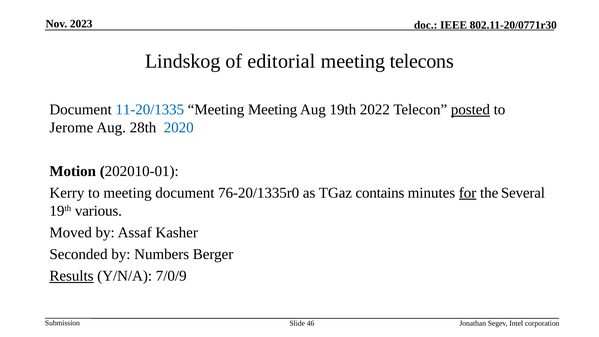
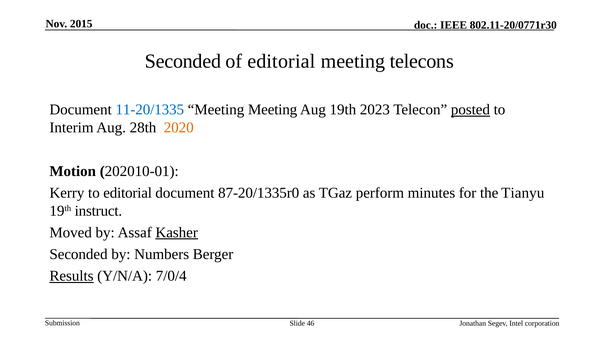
2023: 2023 -> 2015
Lindskog at (183, 61): Lindskog -> Seconded
2022: 2022 -> 2023
Jerome: Jerome -> Interim
2020 colour: blue -> orange
to meeting: meeting -> editorial
76-20/1335r0: 76-20/1335r0 -> 87-20/1335r0
contains: contains -> perform
for underline: present -> none
Several: Several -> Tianyu
various: various -> instruct
Kasher underline: none -> present
7/0/9: 7/0/9 -> 7/0/4
